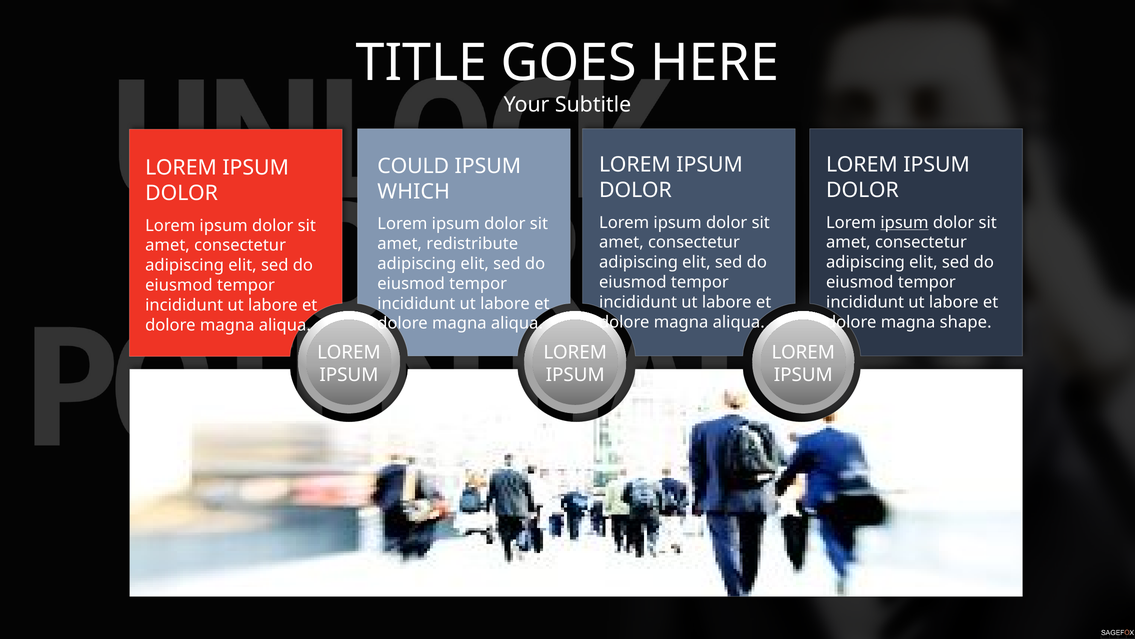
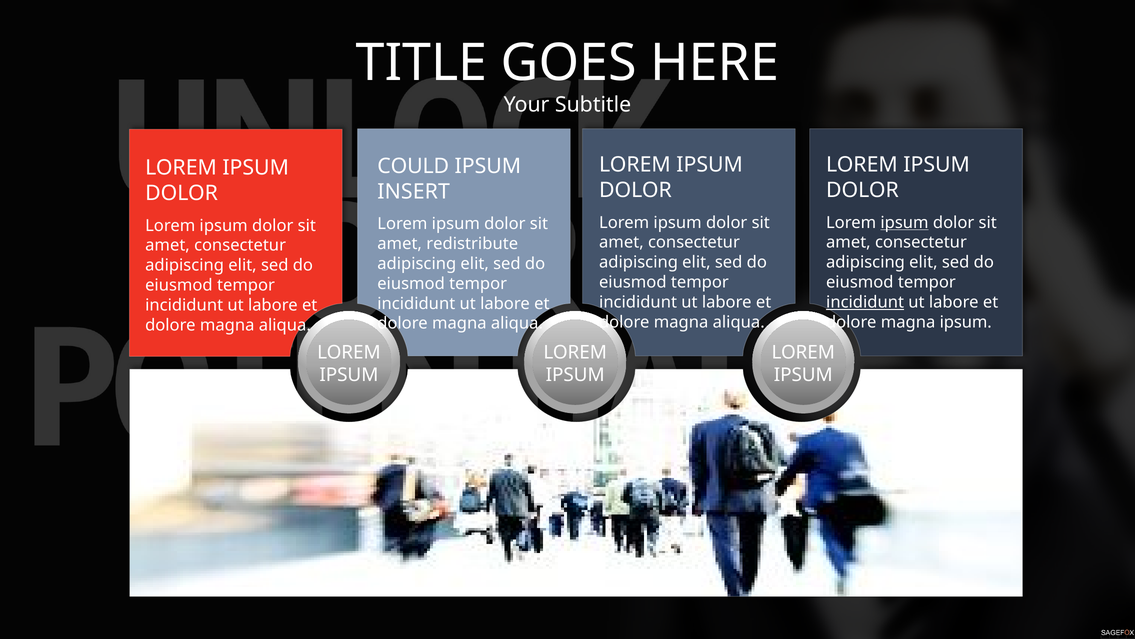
WHICH: WHICH -> INSERT
incididunt at (865, 302) underline: none -> present
magna shape: shape -> ipsum
